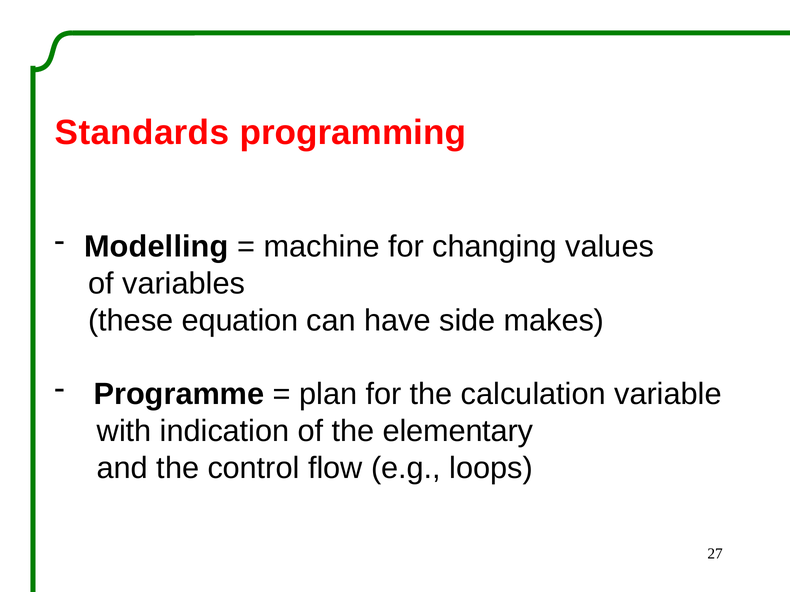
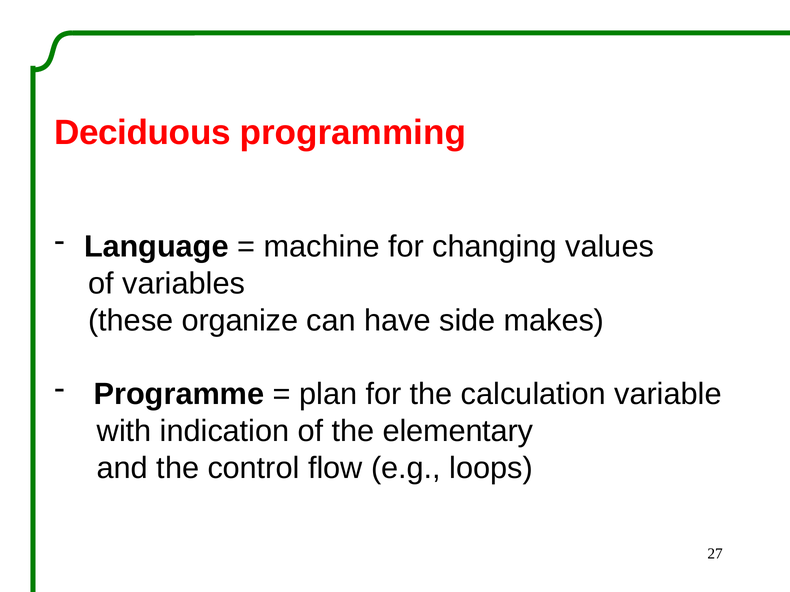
Standards: Standards -> Deciduous
Modelling: Modelling -> Language
equation: equation -> organize
